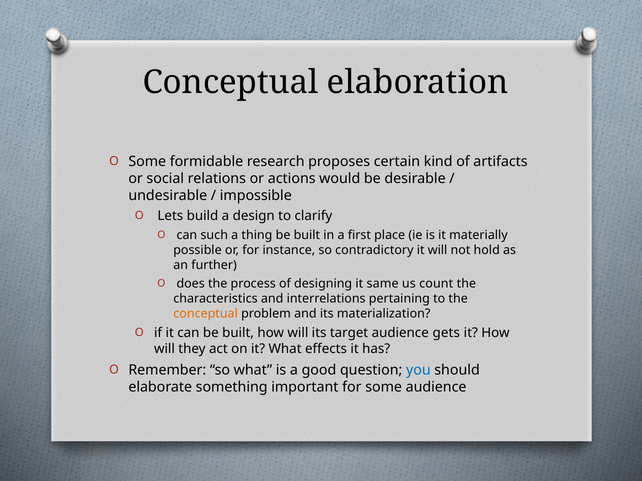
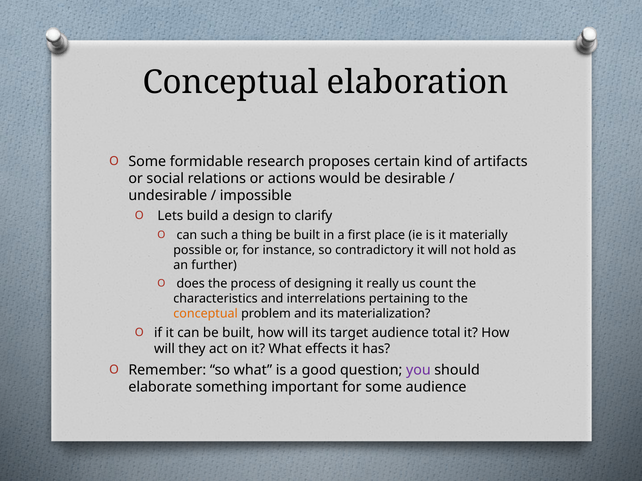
same: same -> really
gets: gets -> total
you colour: blue -> purple
